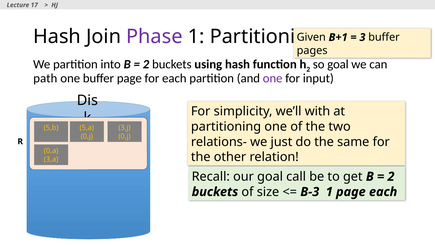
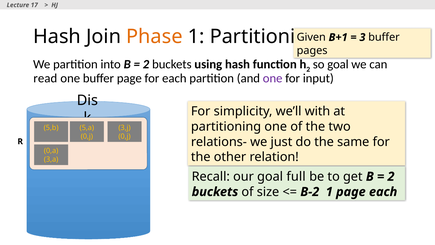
Phase colour: purple -> orange
path: path -> read
call: call -> full
B-3: B-3 -> B-2
